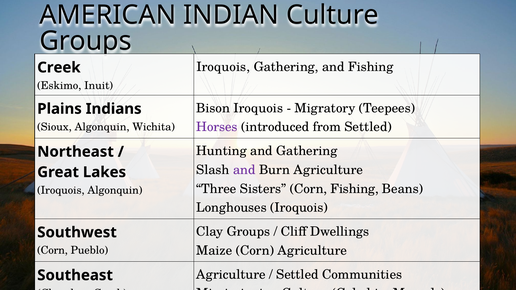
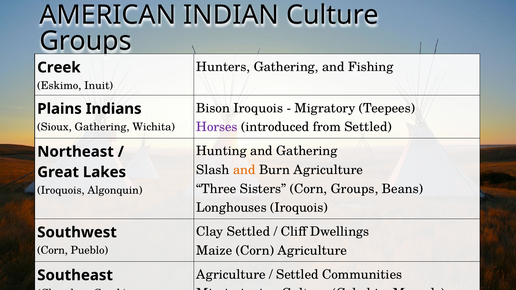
Iroquois at (223, 67): Iroquois -> Hunters
Sioux Algonquin: Algonquin -> Gathering
and at (244, 170) colour: purple -> orange
Corn Fishing: Fishing -> Groups
Clay Groups: Groups -> Settled
